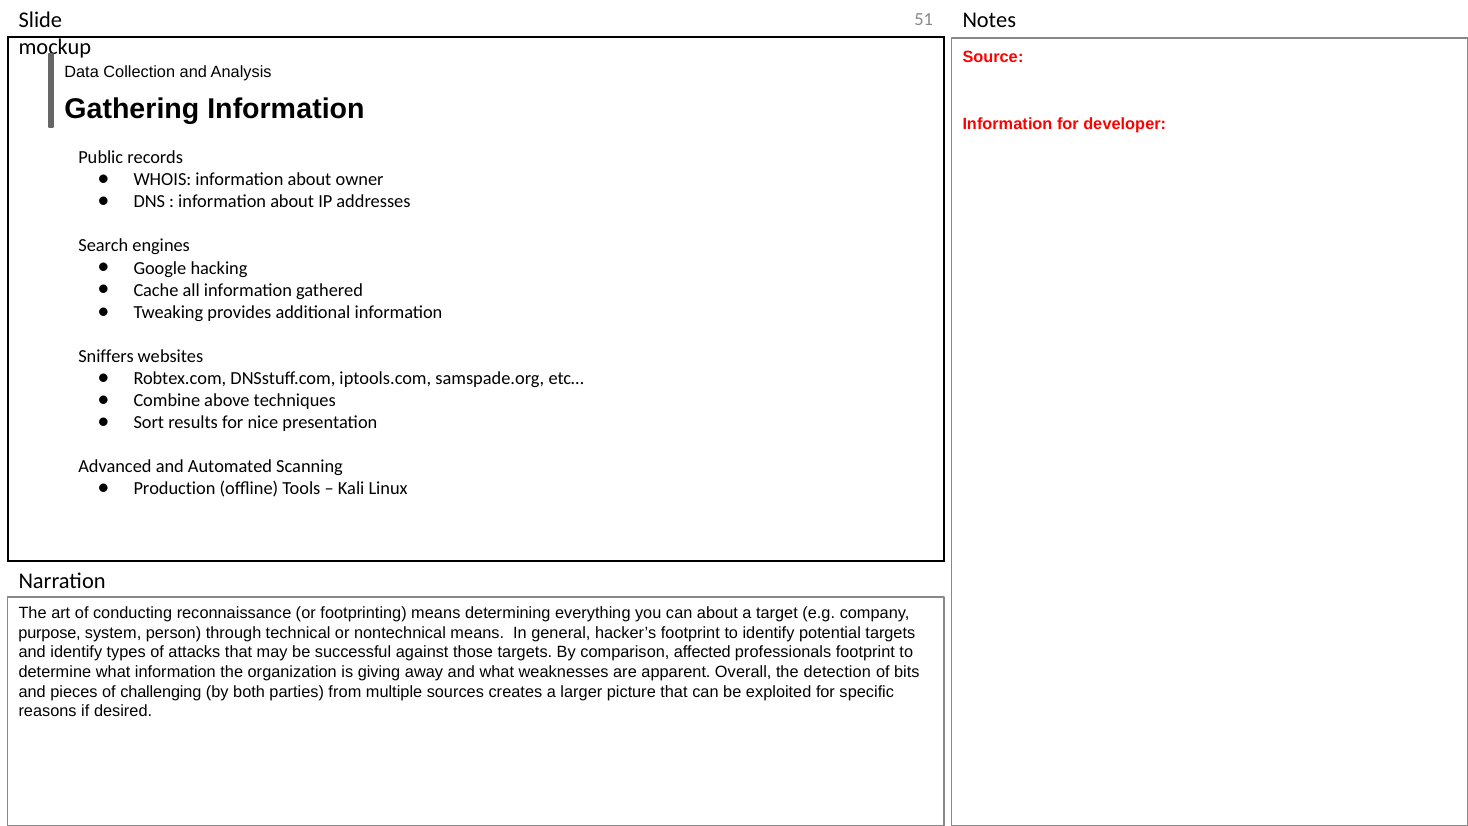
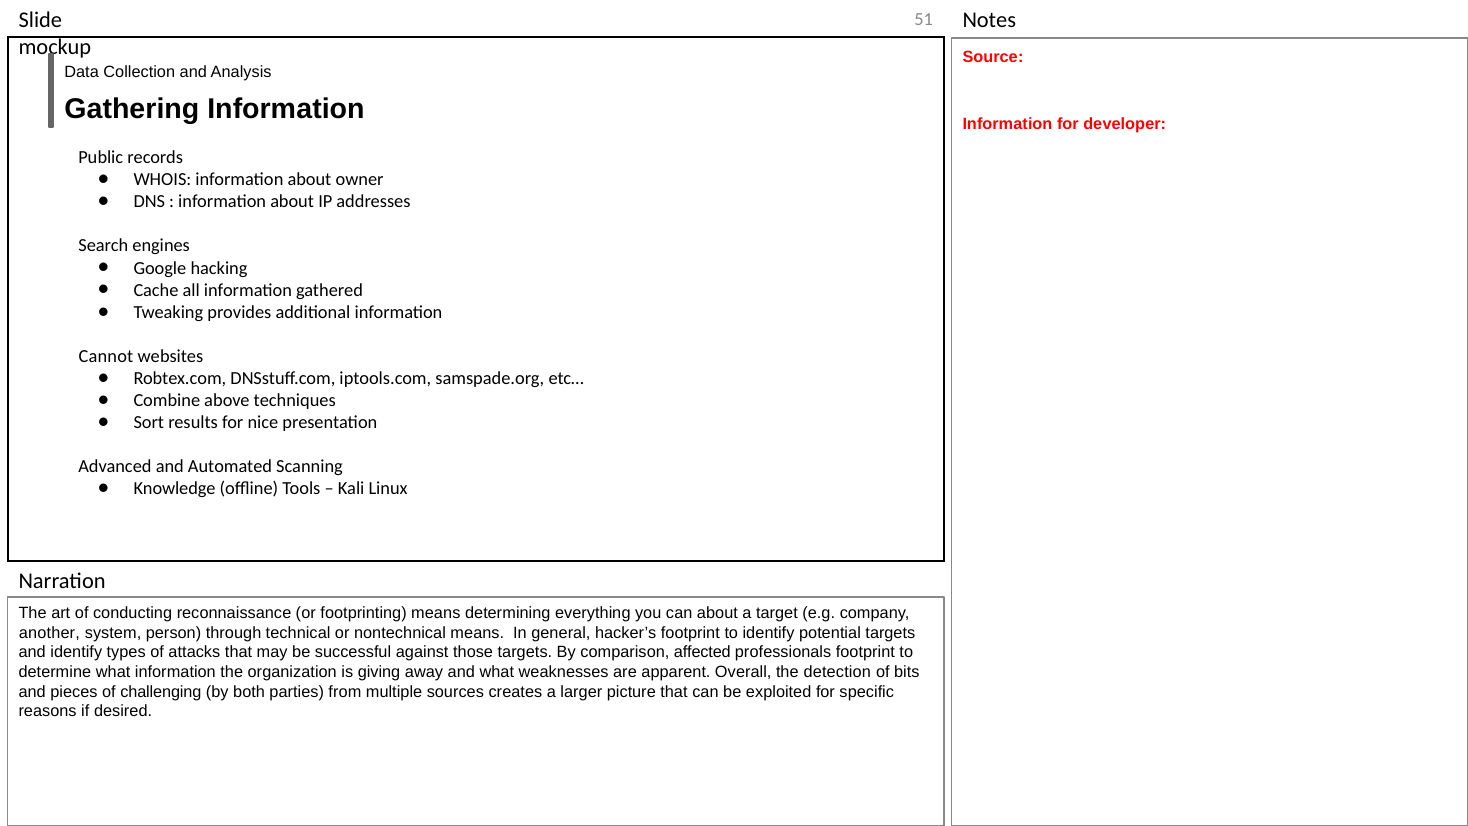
Sniffers: Sniffers -> Cannot
Production: Production -> Knowledge
purpose: purpose -> another
